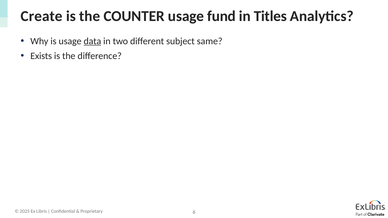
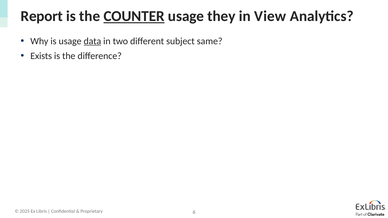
Create: Create -> Report
COUNTER underline: none -> present
fund: fund -> they
Titles: Titles -> View
